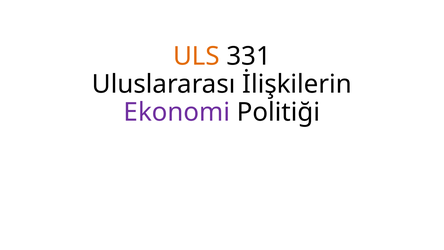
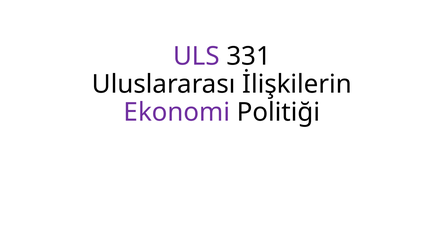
ULS colour: orange -> purple
